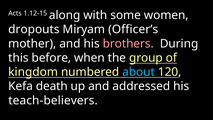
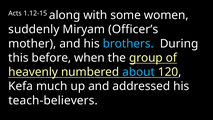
dropouts: dropouts -> suddenly
brothers colour: pink -> light blue
kingdom: kingdom -> heavenly
death: death -> much
